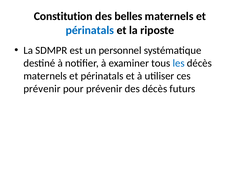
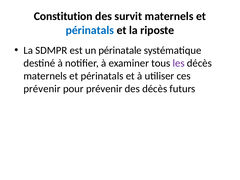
belles: belles -> survit
personnel: personnel -> périnatale
les colour: blue -> purple
